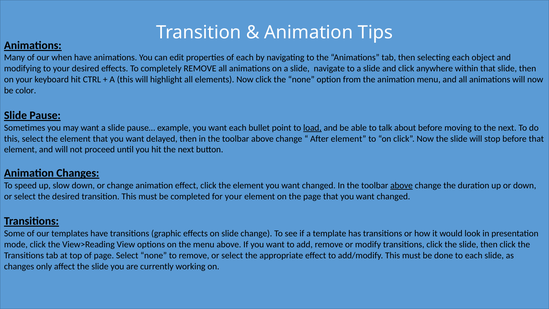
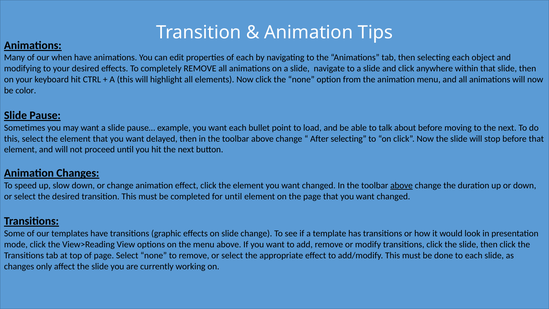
load underline: present -> none
After element: element -> selecting
for your: your -> until
